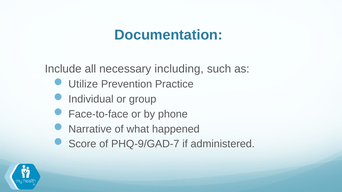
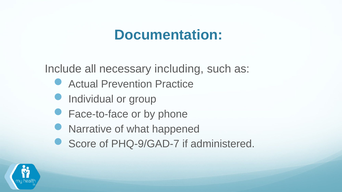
Utilize: Utilize -> Actual
